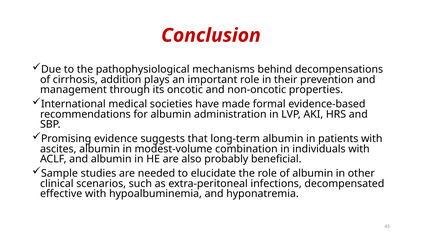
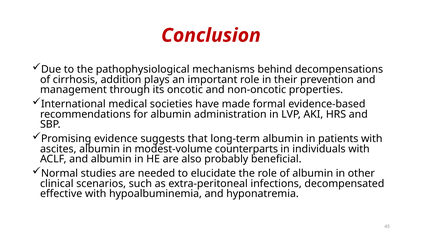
combination: combination -> counterparts
Sample: Sample -> Normal
